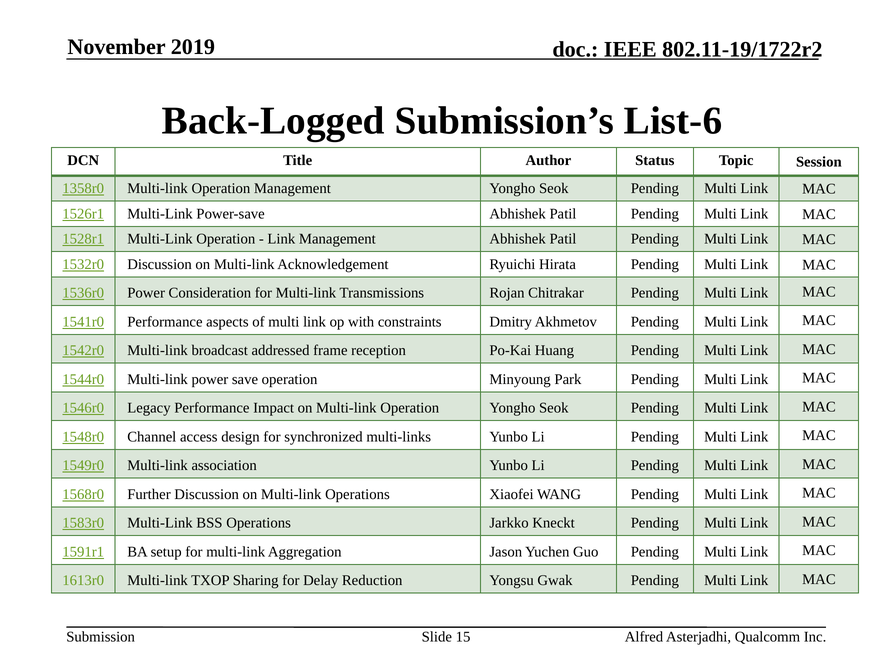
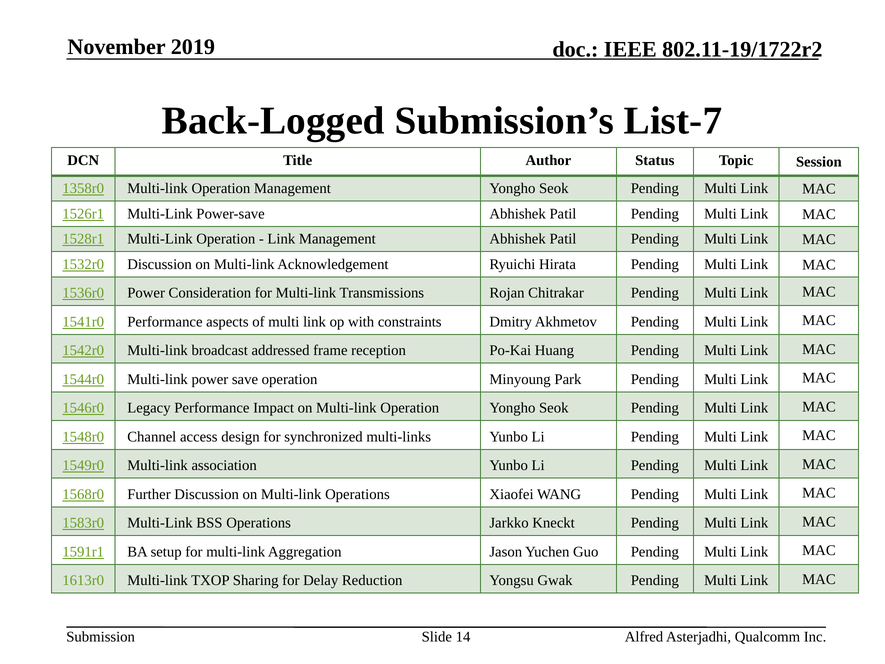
List-6: List-6 -> List-7
15: 15 -> 14
